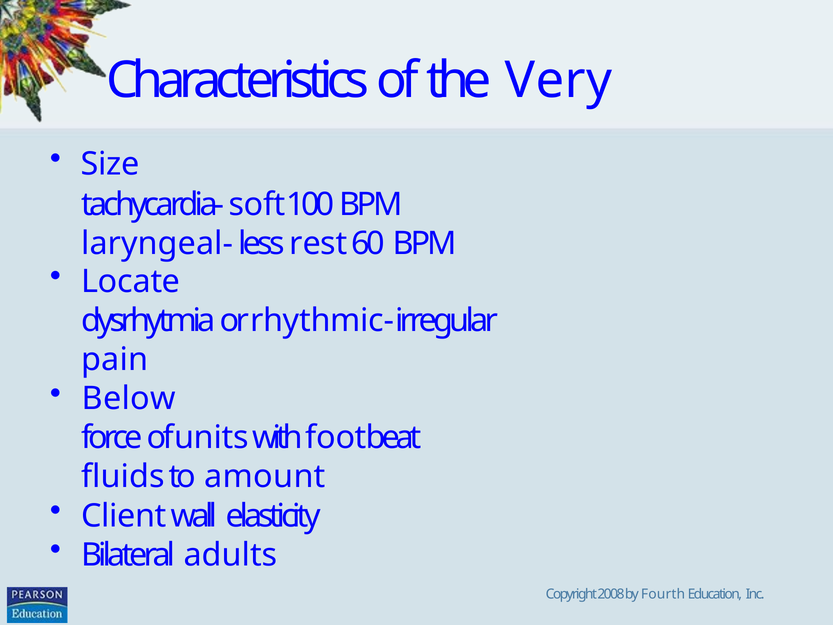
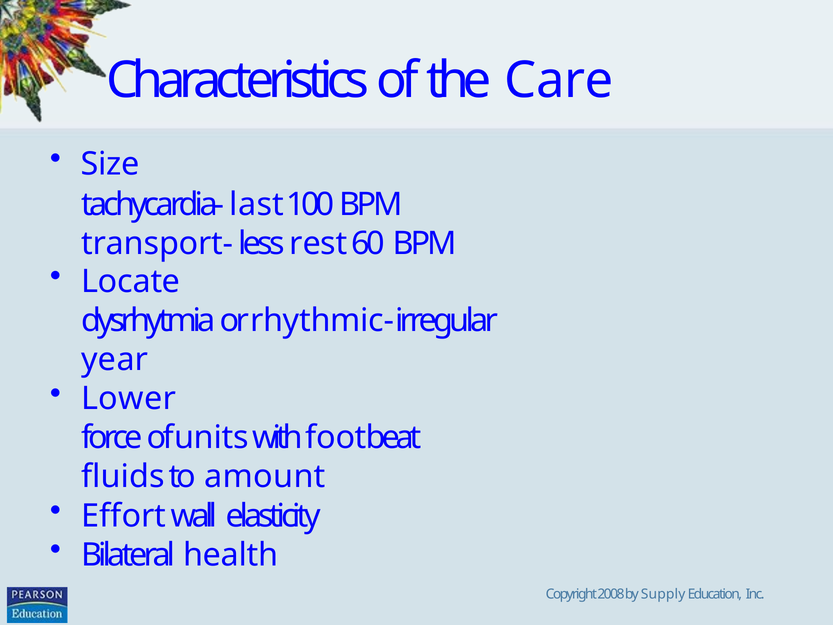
Very: Very -> Care
soft: soft -> last
laryngeal-: laryngeal- -> transport-
pain: pain -> year
Below: Below -> Lower
Client: Client -> Effort
adults: adults -> health
Fourth: Fourth -> Supply
